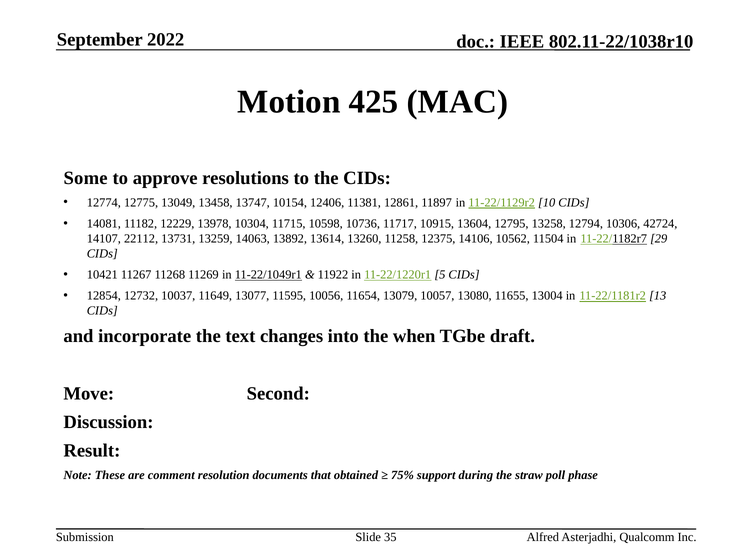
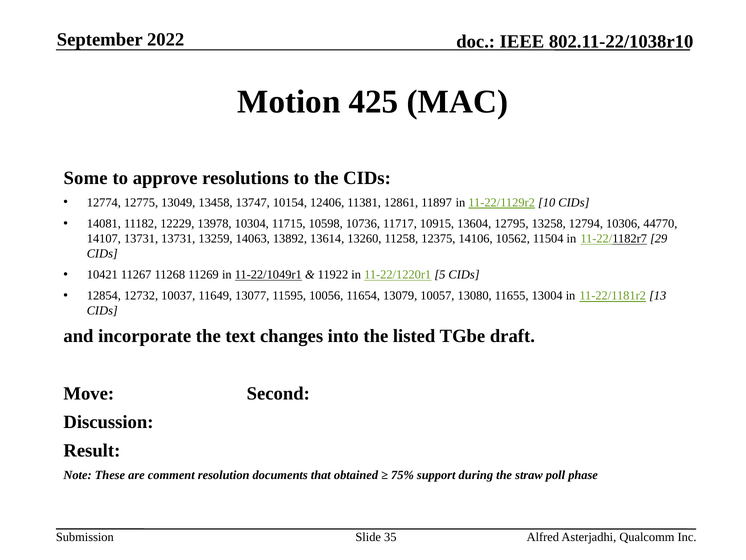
42724: 42724 -> 44770
14107 22112: 22112 -> 13731
when: when -> listed
